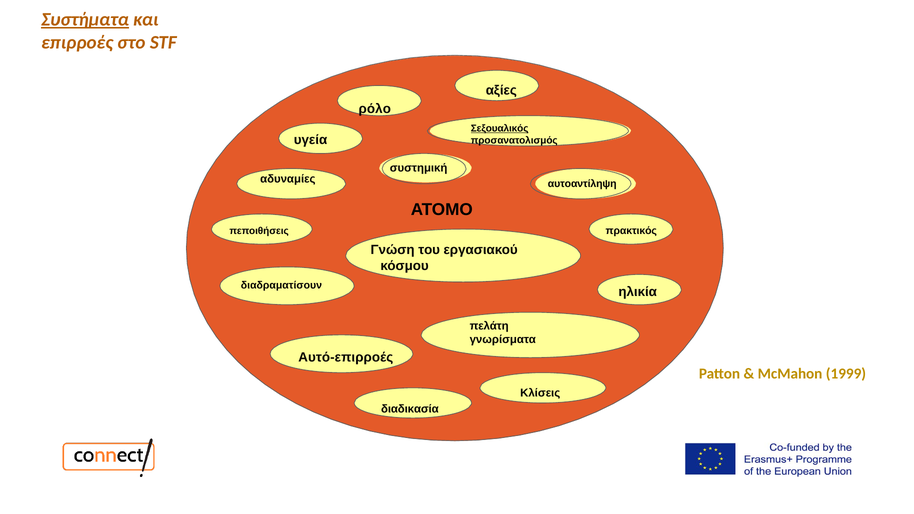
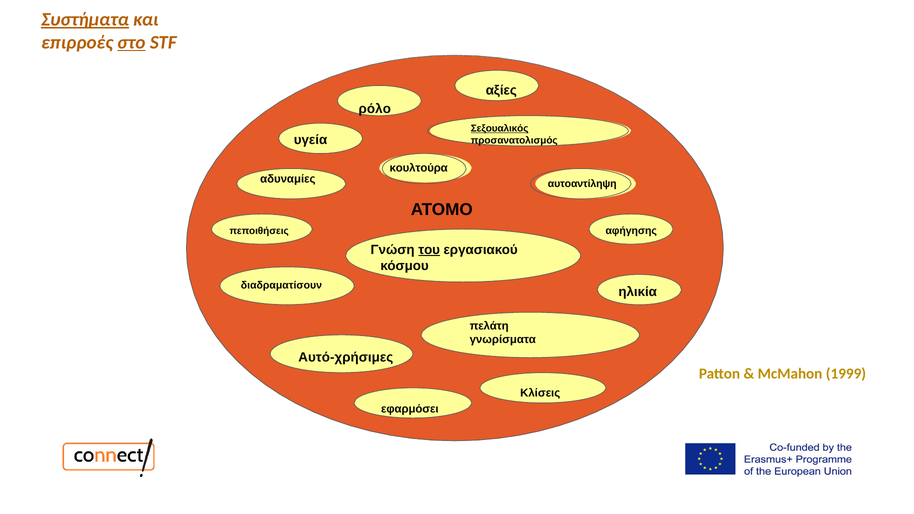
στο underline: none -> present
συστημική: συστημική -> κουλτούρα
πρακτικός: πρακτικός -> αφήγησης
του underline: none -> present
Αυτό-επιρροές: Αυτό-επιρροές -> Αυτό-χρήσιμες
διαδικασία: διαδικασία -> εφαρμόσει
